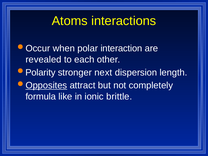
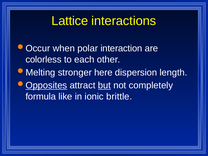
Atoms: Atoms -> Lattice
revealed: revealed -> colorless
Polarity: Polarity -> Melting
next: next -> here
but underline: none -> present
